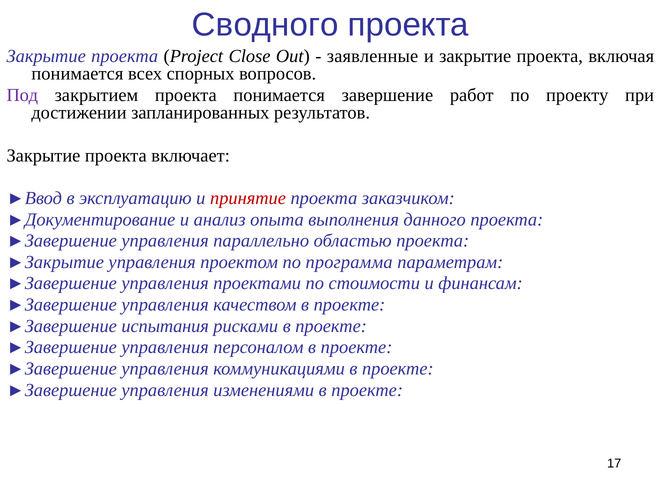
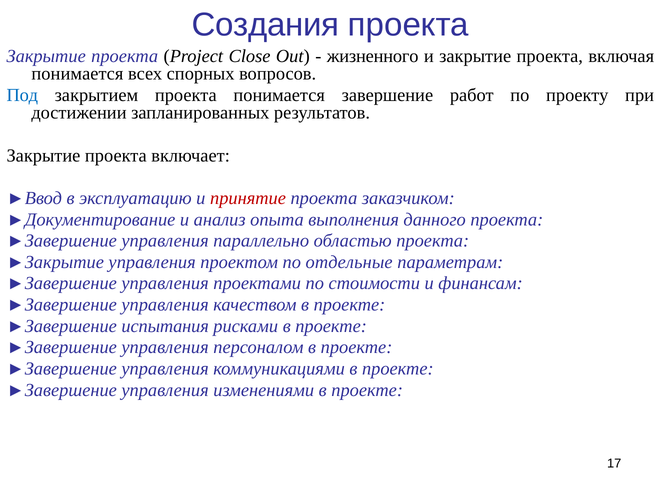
Сводного: Сводного -> Создания
заявленные: заявленные -> жизненного
Под colour: purple -> blue
программа: программа -> отдельные
